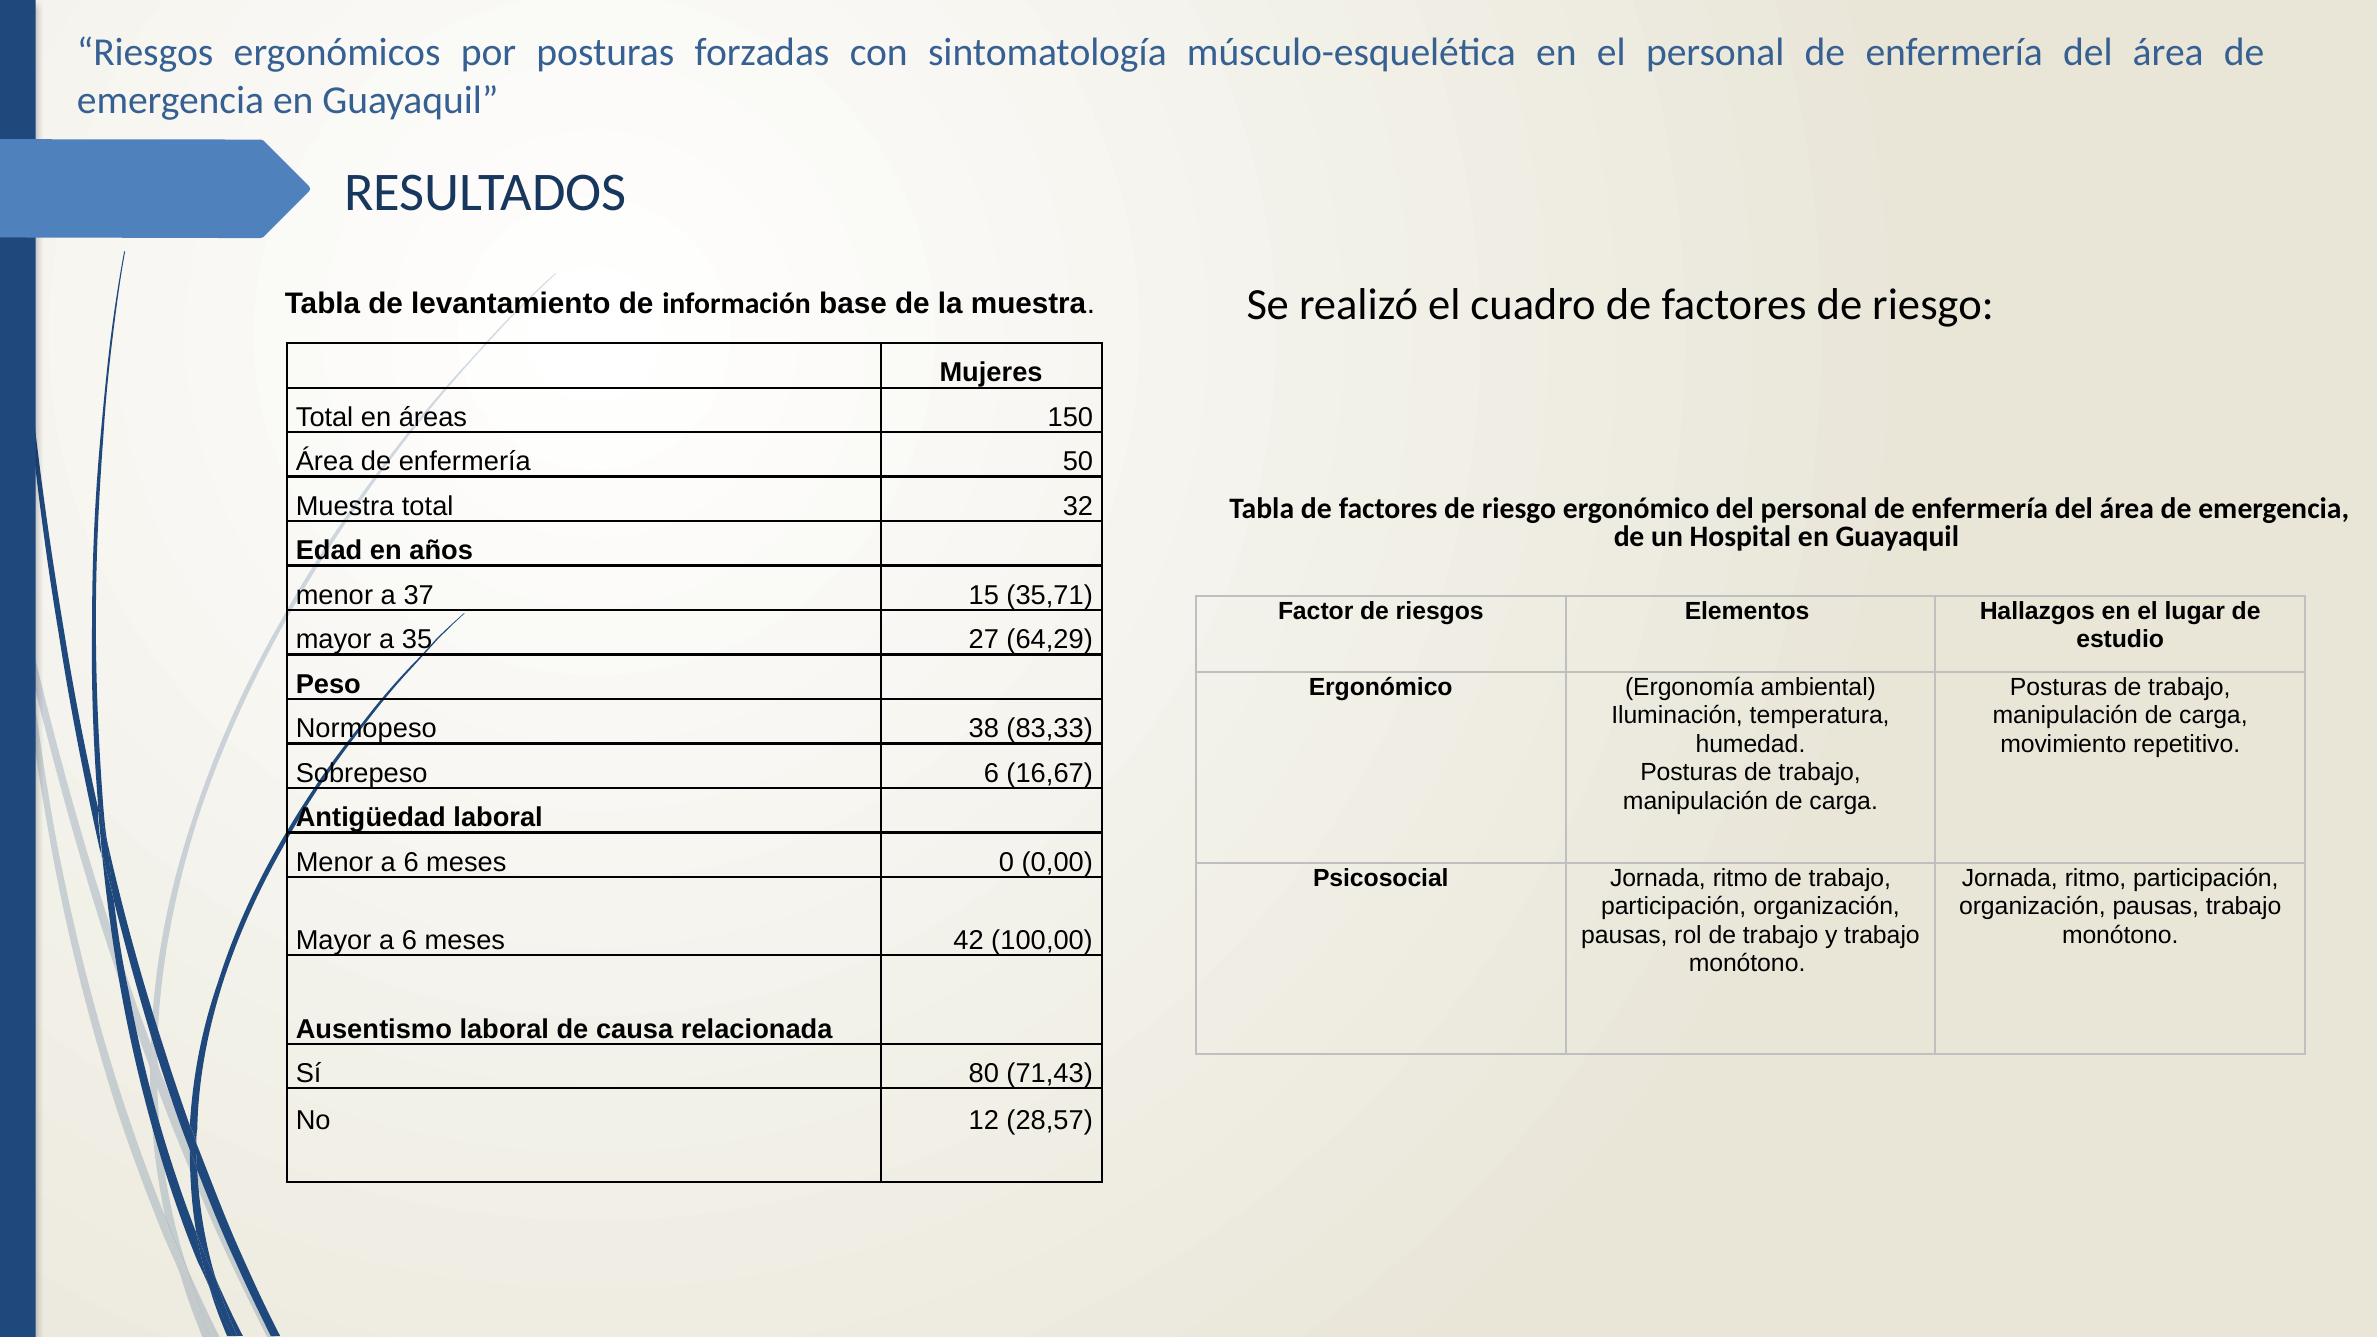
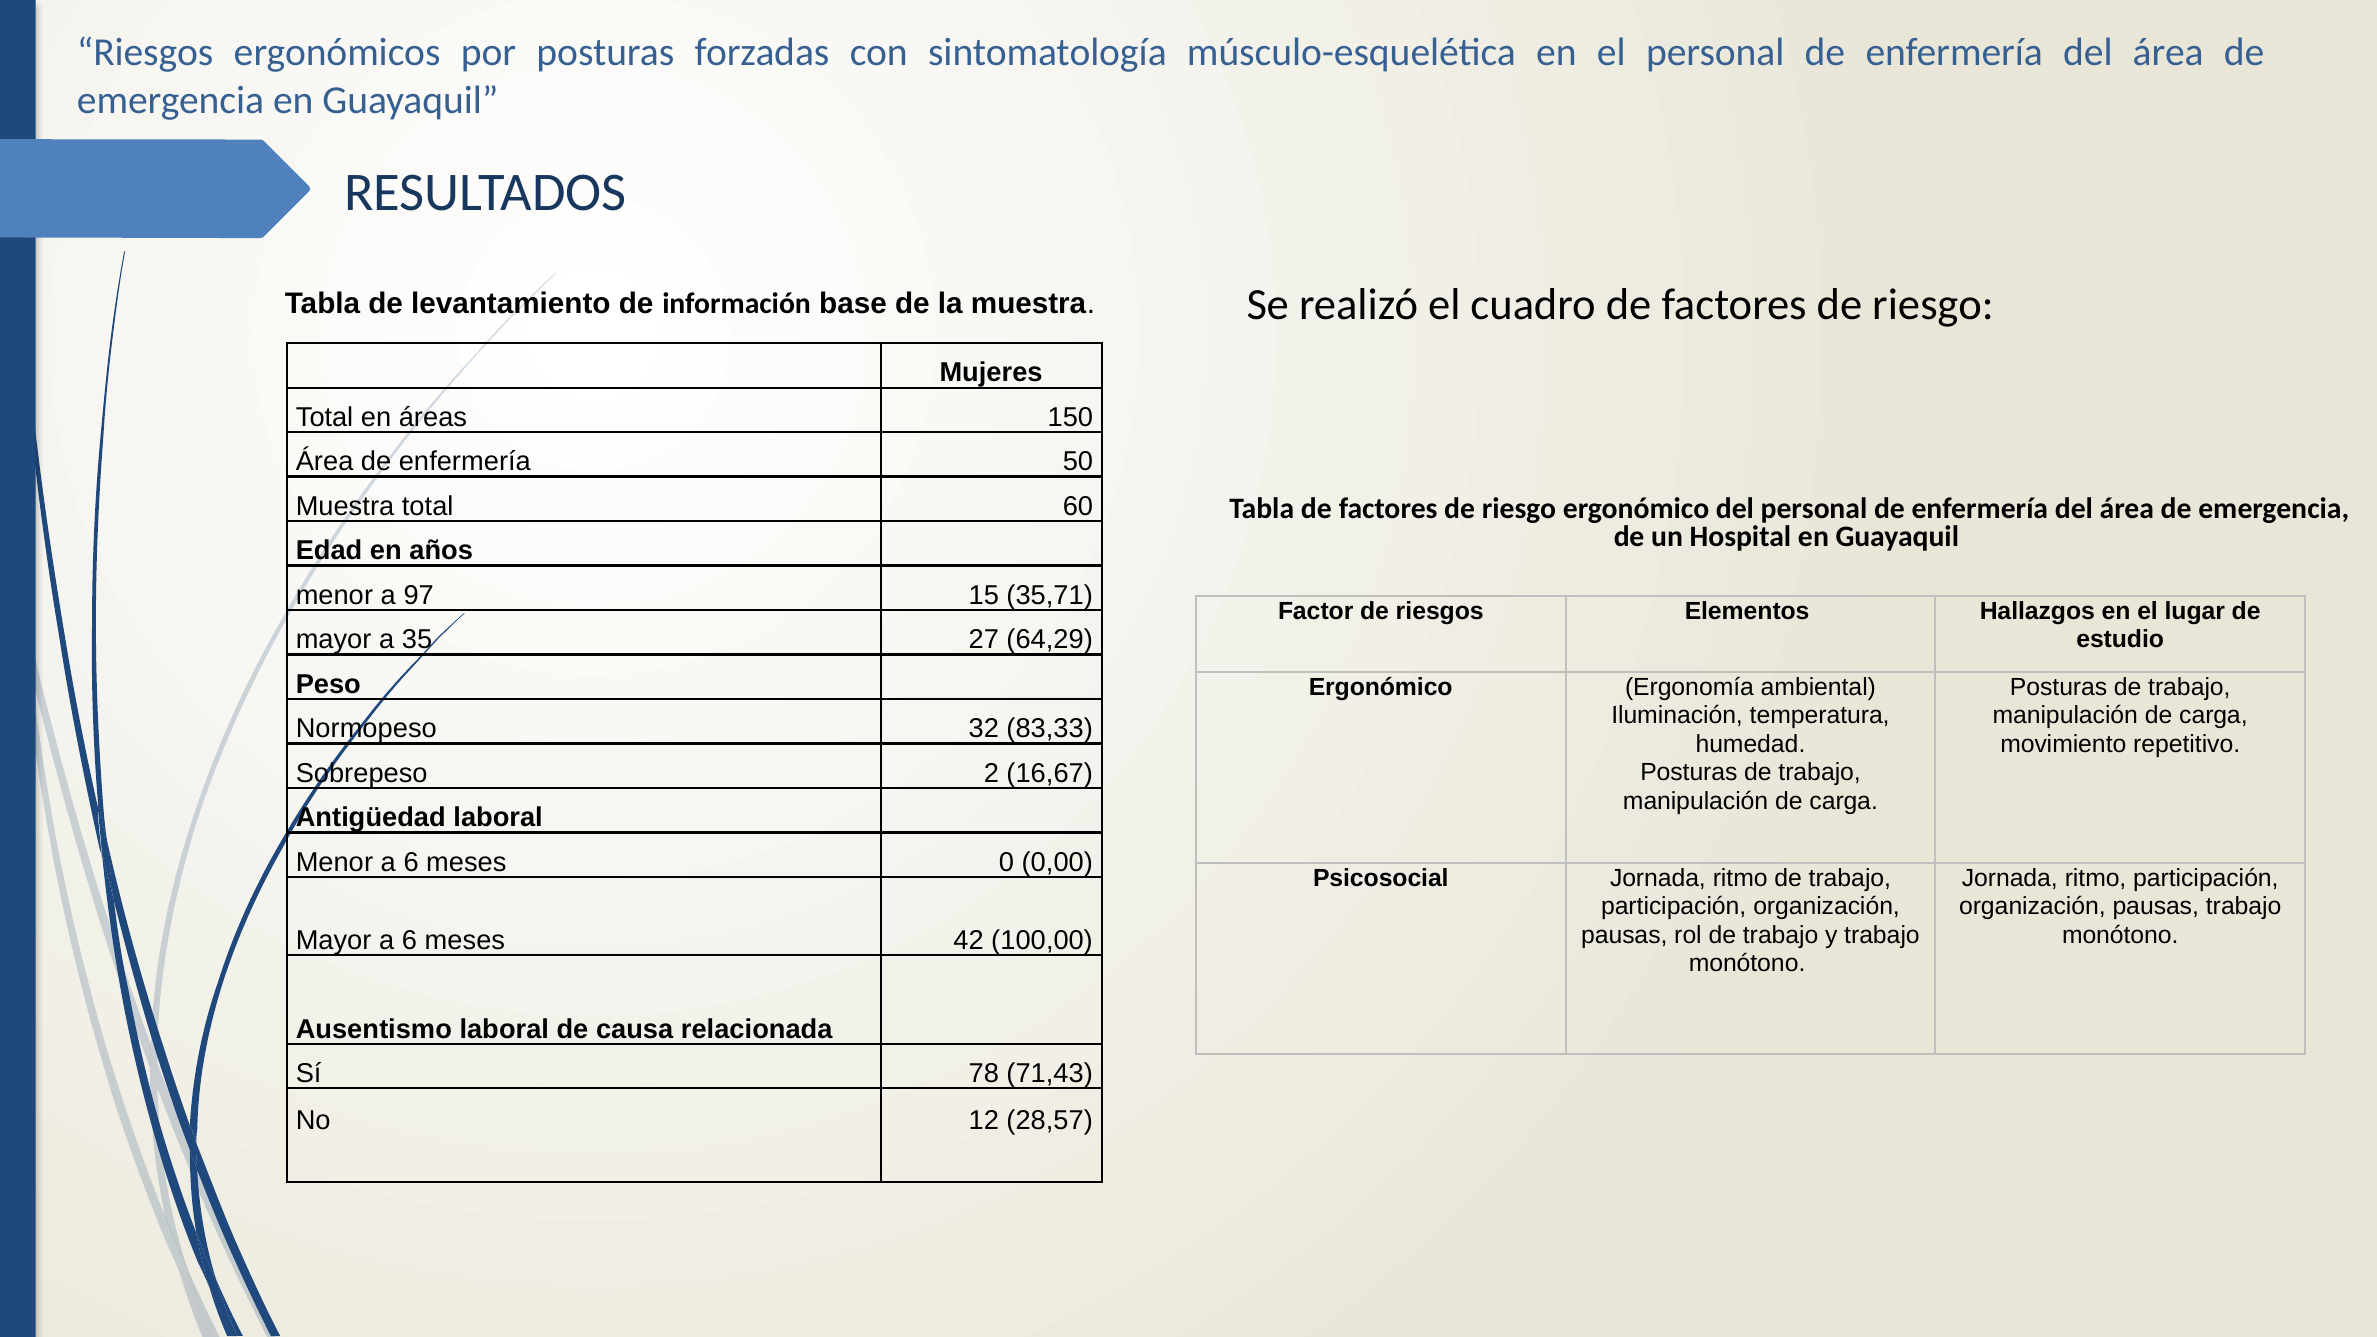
32: 32 -> 60
37: 37 -> 97
38: 38 -> 32
Sobrepeso 6: 6 -> 2
80: 80 -> 78
